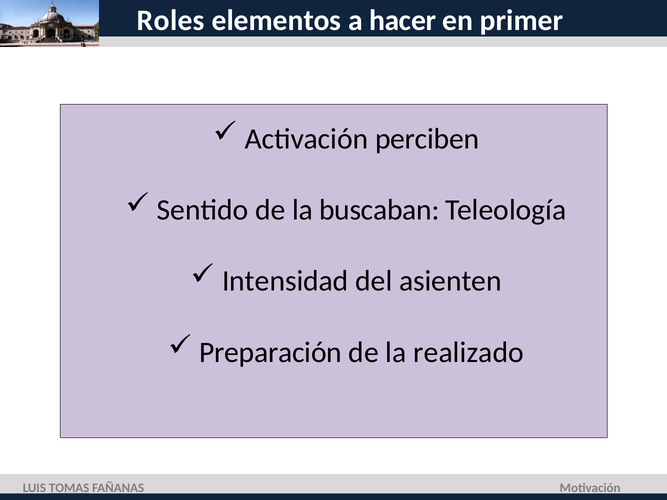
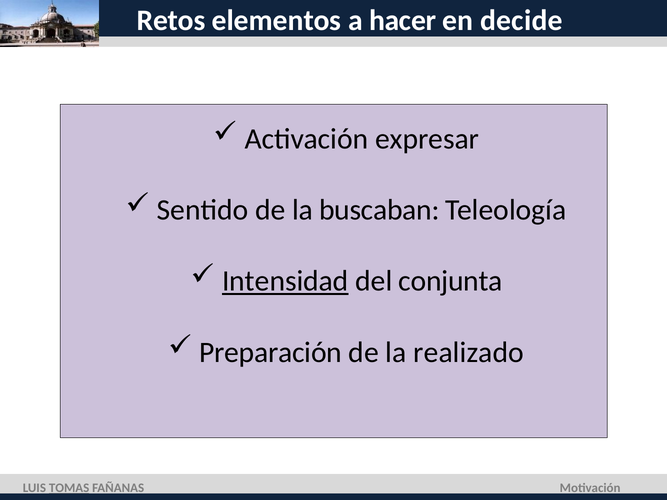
Roles: Roles -> Retos
primer: primer -> decide
perciben: perciben -> expresar
Intensidad underline: none -> present
asienten: asienten -> conjunta
